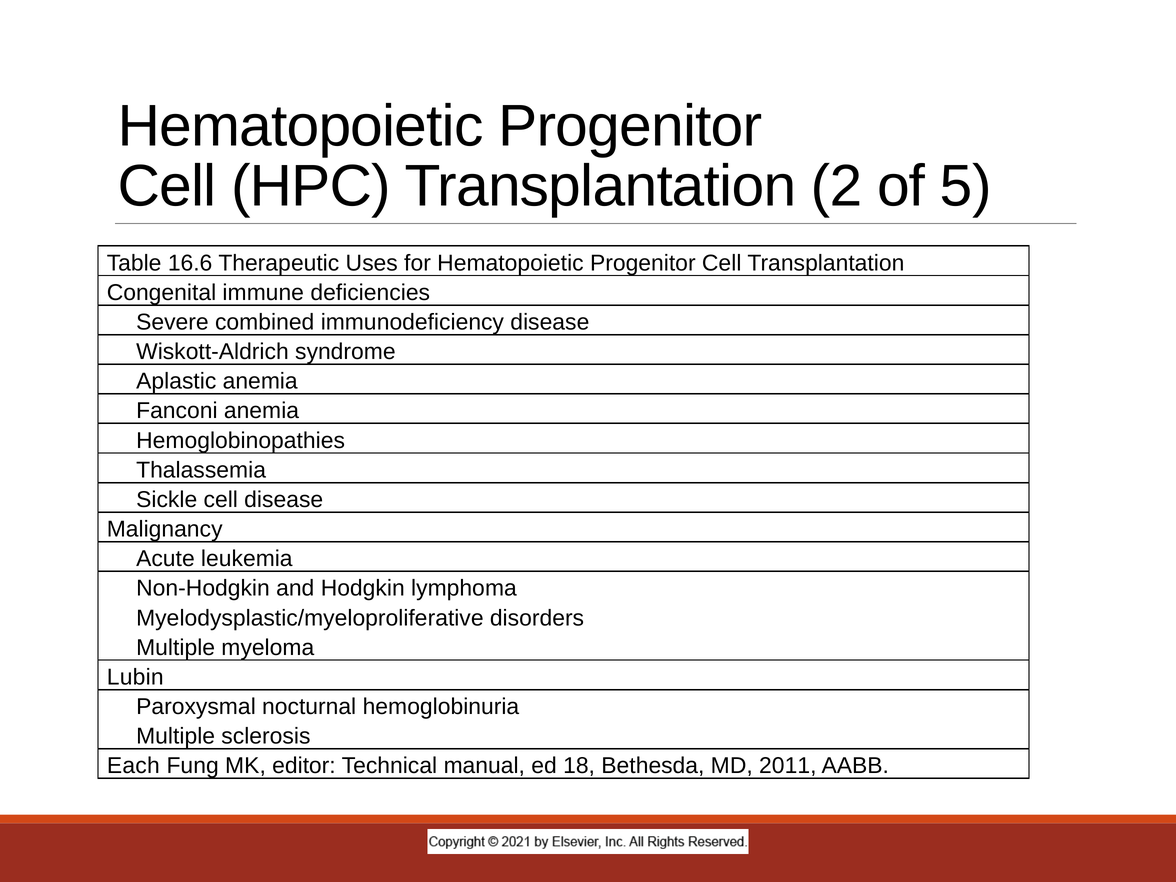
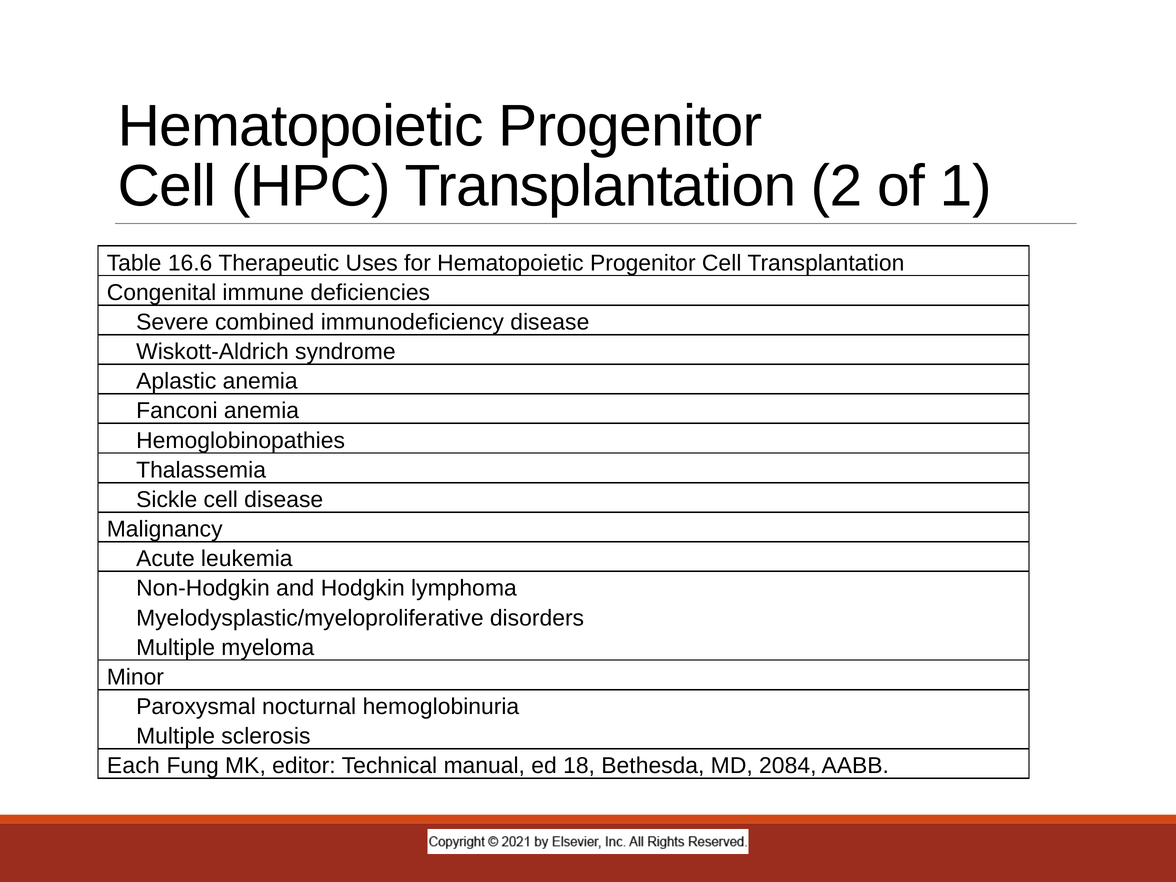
5: 5 -> 1
Lubin: Lubin -> Minor
2011: 2011 -> 2084
